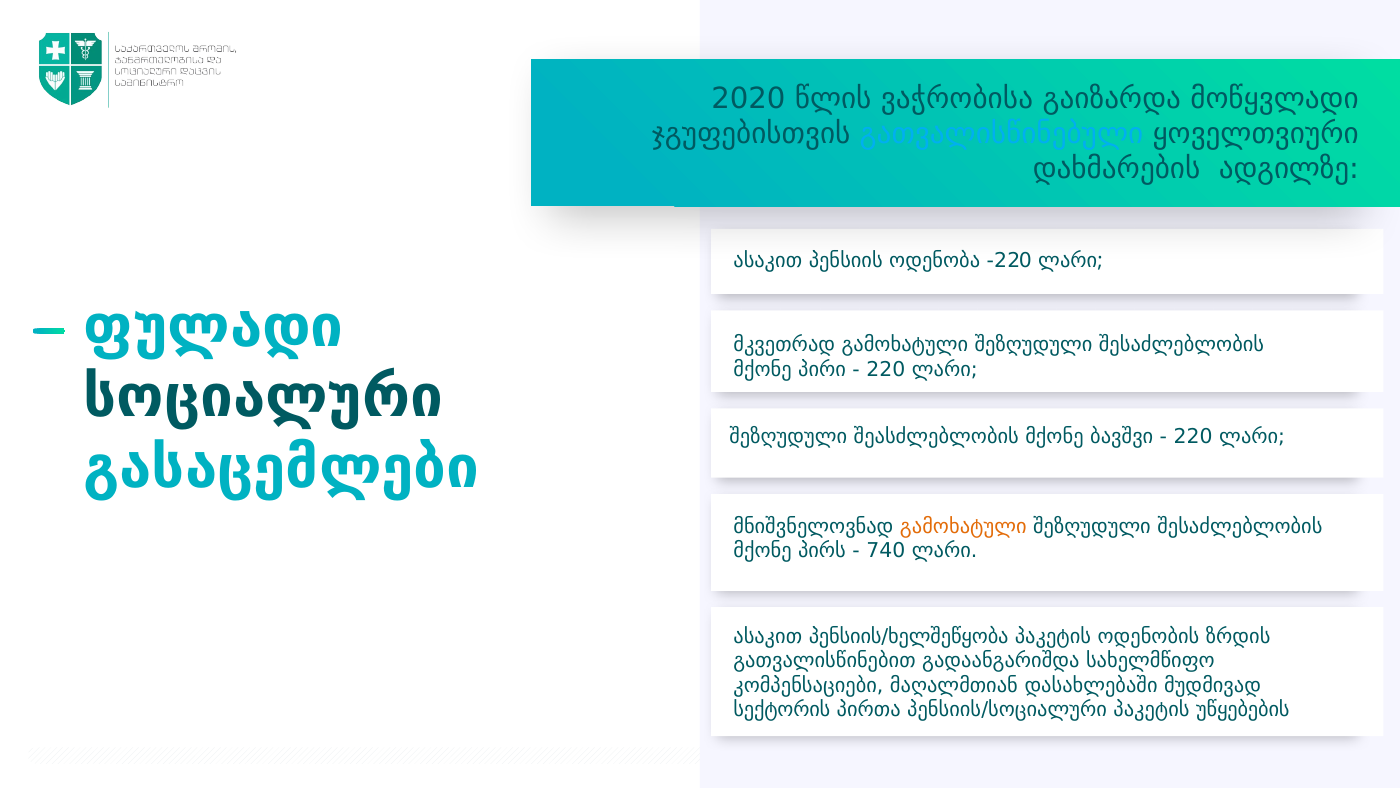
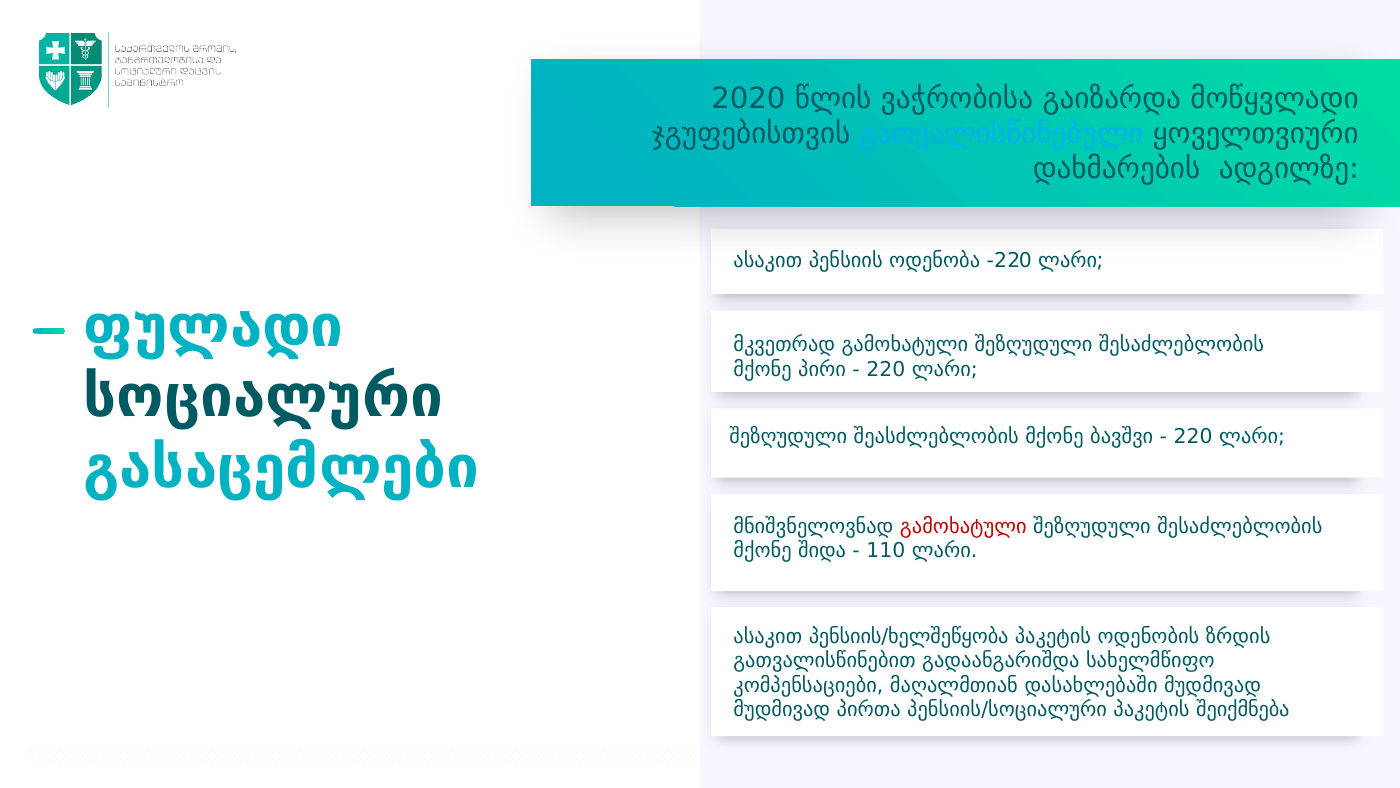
გამოხატული at (963, 526) colour: orange -> red
პირს: პირს -> შიდა
740: 740 -> 110
სექტორის at (782, 709): სექტორის -> მუდმივად
უწყებების: უწყებების -> შეიქმნება
